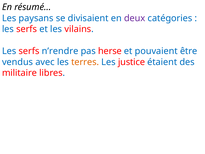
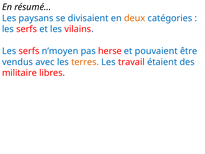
deux colour: purple -> orange
n’rendre: n’rendre -> n’moyen
justice: justice -> travail
